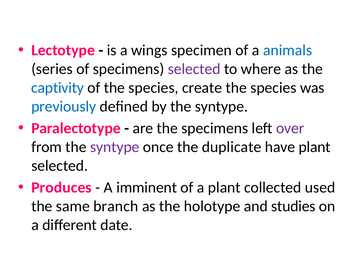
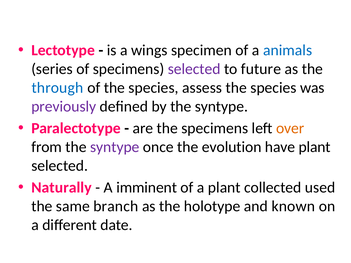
where: where -> future
captivity: captivity -> through
create: create -> assess
previously colour: blue -> purple
over colour: purple -> orange
duplicate: duplicate -> evolution
Produces: Produces -> Naturally
studies: studies -> known
